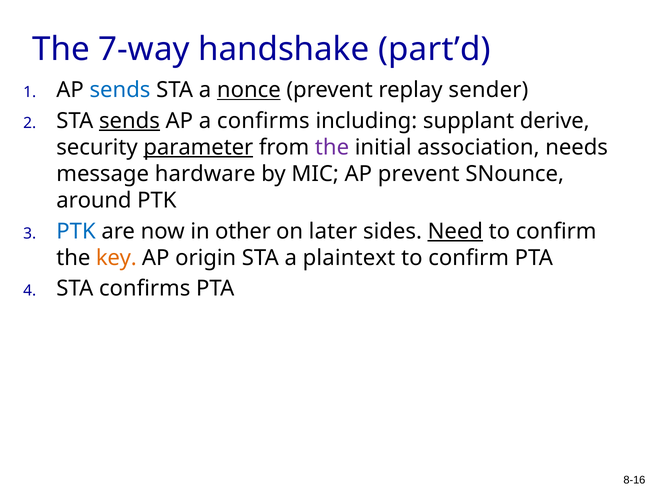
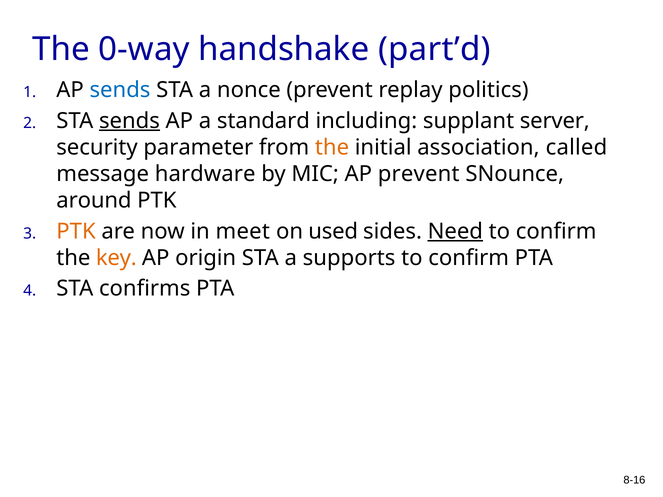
7-way: 7-way -> 0-way
nonce underline: present -> none
sender: sender -> politics
a confirms: confirms -> standard
derive: derive -> server
parameter underline: present -> none
the at (332, 147) colour: purple -> orange
needs: needs -> called
PTK at (76, 231) colour: blue -> orange
other: other -> meet
later: later -> used
plaintext: plaintext -> supports
